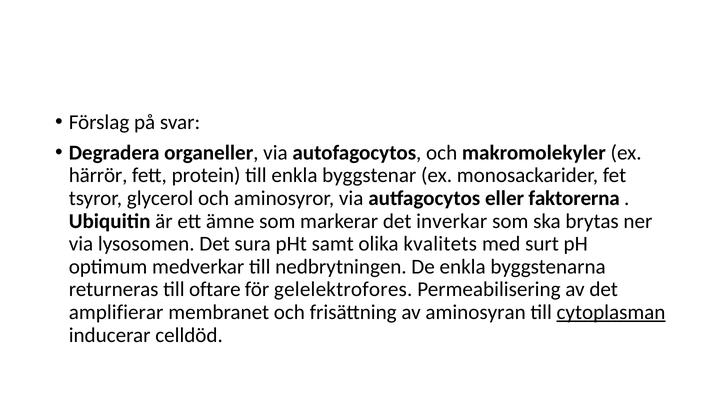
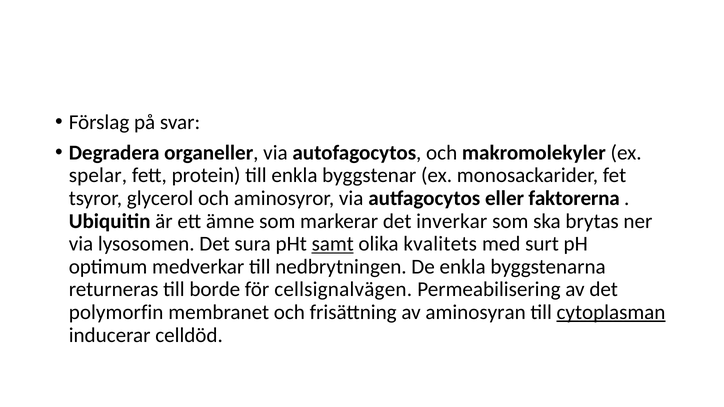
härrör: härrör -> spelar
samt underline: none -> present
oftare: oftare -> borde
gelelektrofores: gelelektrofores -> cellsignalvägen
amplifierar: amplifierar -> polymorfin
